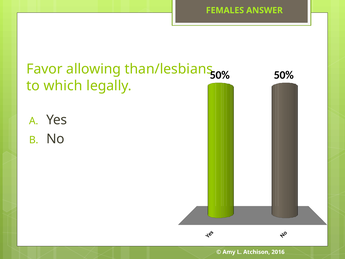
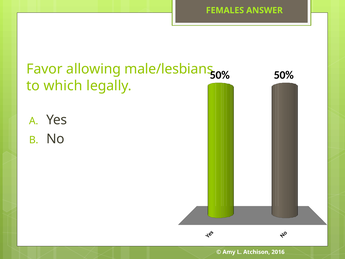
than/lesbians: than/lesbians -> male/lesbians
